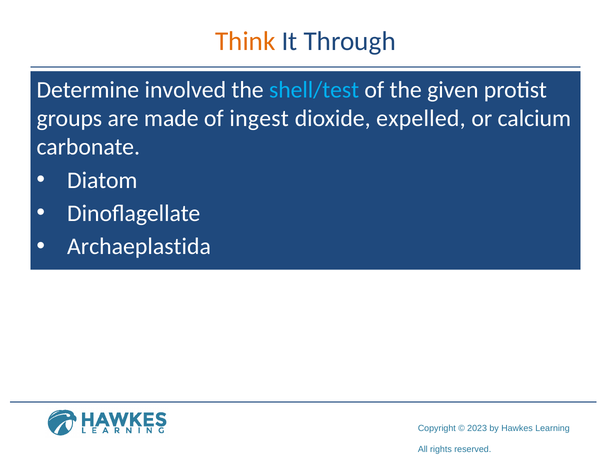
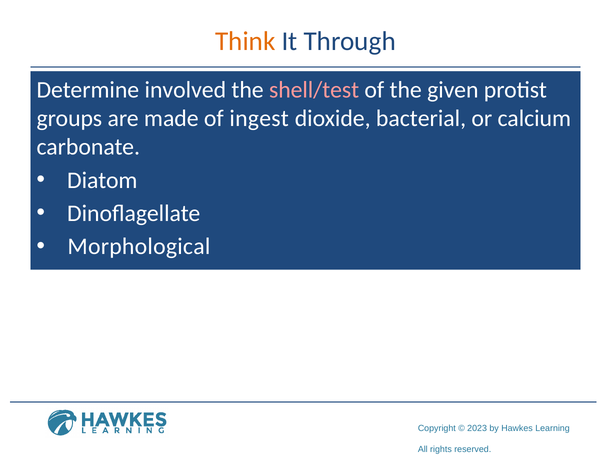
shell/test colour: light blue -> pink
expelled: expelled -> bacterial
Archaeplastida: Archaeplastida -> Morphological
